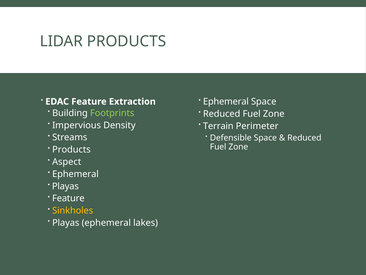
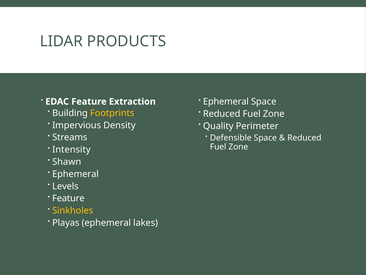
Footprints colour: light green -> yellow
Terrain: Terrain -> Quality
Products at (71, 149): Products -> Intensity
Aspect: Aspect -> Shawn
Playas at (65, 186): Playas -> Levels
